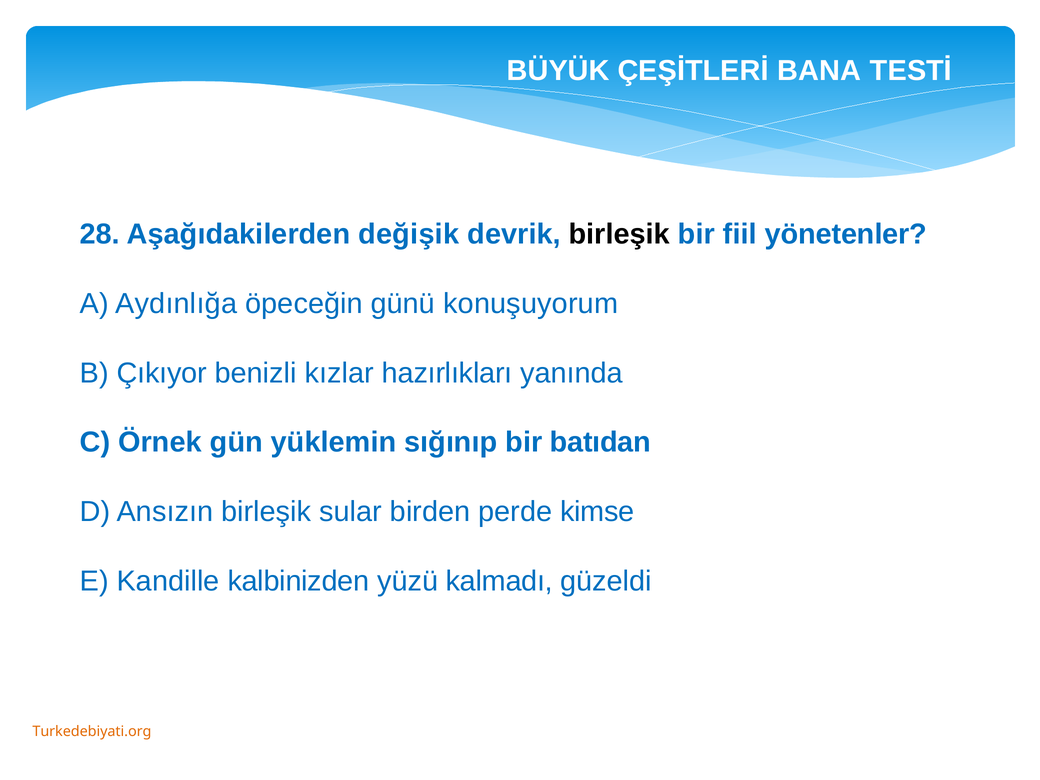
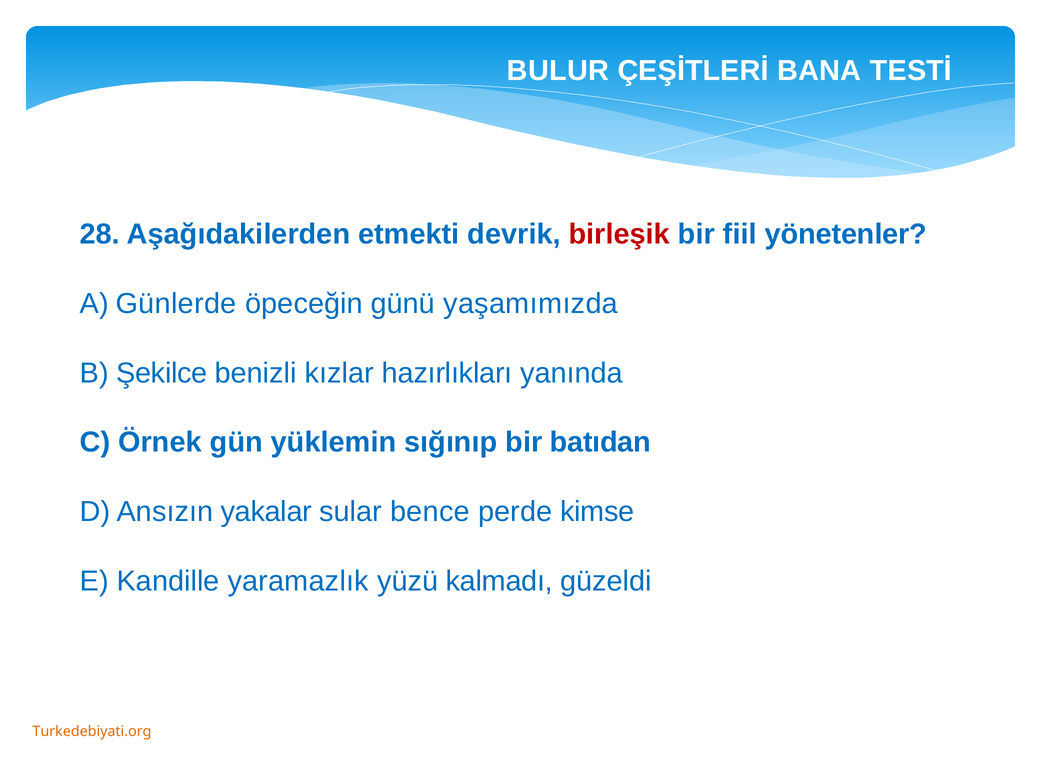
BÜYÜK: BÜYÜK -> BULUR
değişik: değişik -> etmekti
birleşik at (619, 234) colour: black -> red
Aydınlığa: Aydınlığa -> Günlerde
konuşuyorum: konuşuyorum -> yaşamımızda
Çıkıyor: Çıkıyor -> Şekilce
Ansızın birleşik: birleşik -> yakalar
birden: birden -> bence
kalbinizden: kalbinizden -> yaramazlık
